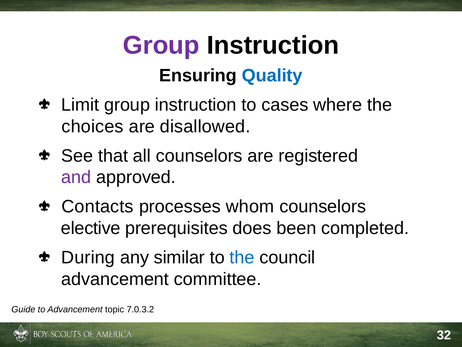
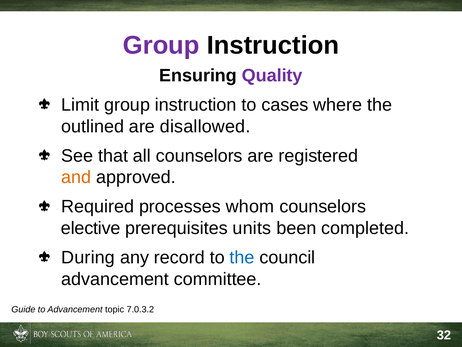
Quality colour: blue -> purple
choices: choices -> outlined
and colour: purple -> orange
Contacts: Contacts -> Required
does: does -> units
similar: similar -> record
